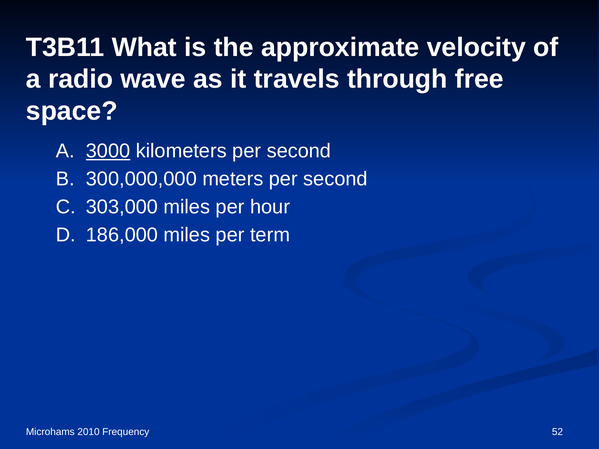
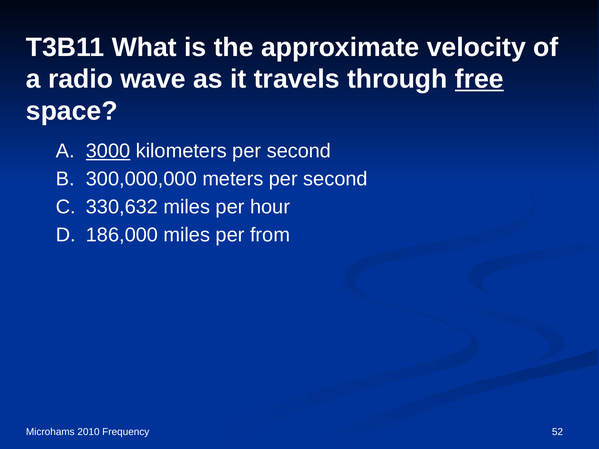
free underline: none -> present
303,000: 303,000 -> 330,632
term: term -> from
